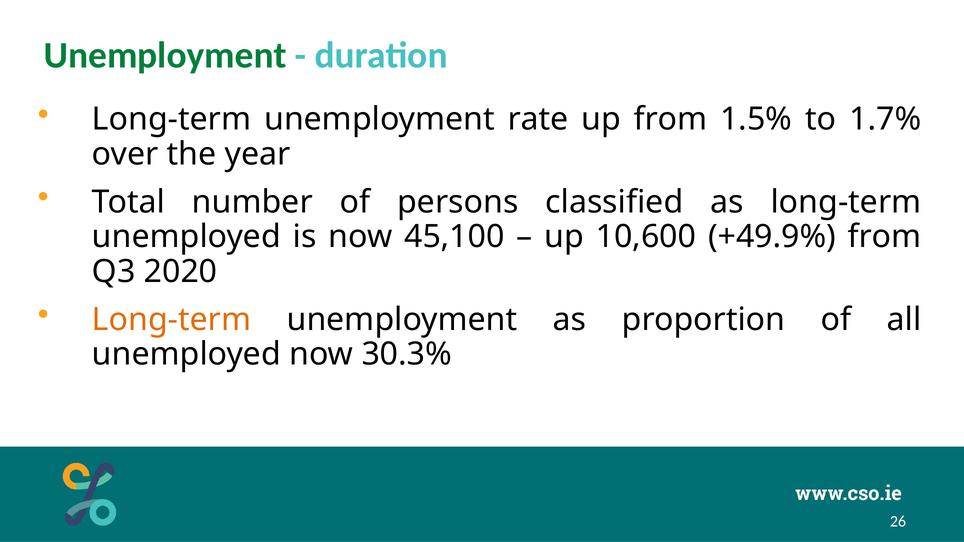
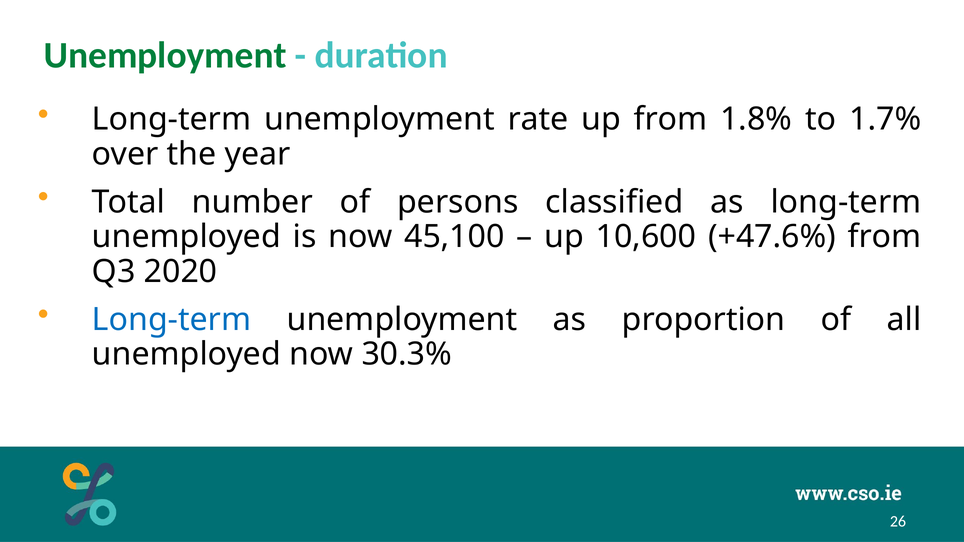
1.5%: 1.5% -> 1.8%
+49.9%: +49.9% -> +47.6%
Long-term at (172, 320) colour: orange -> blue
